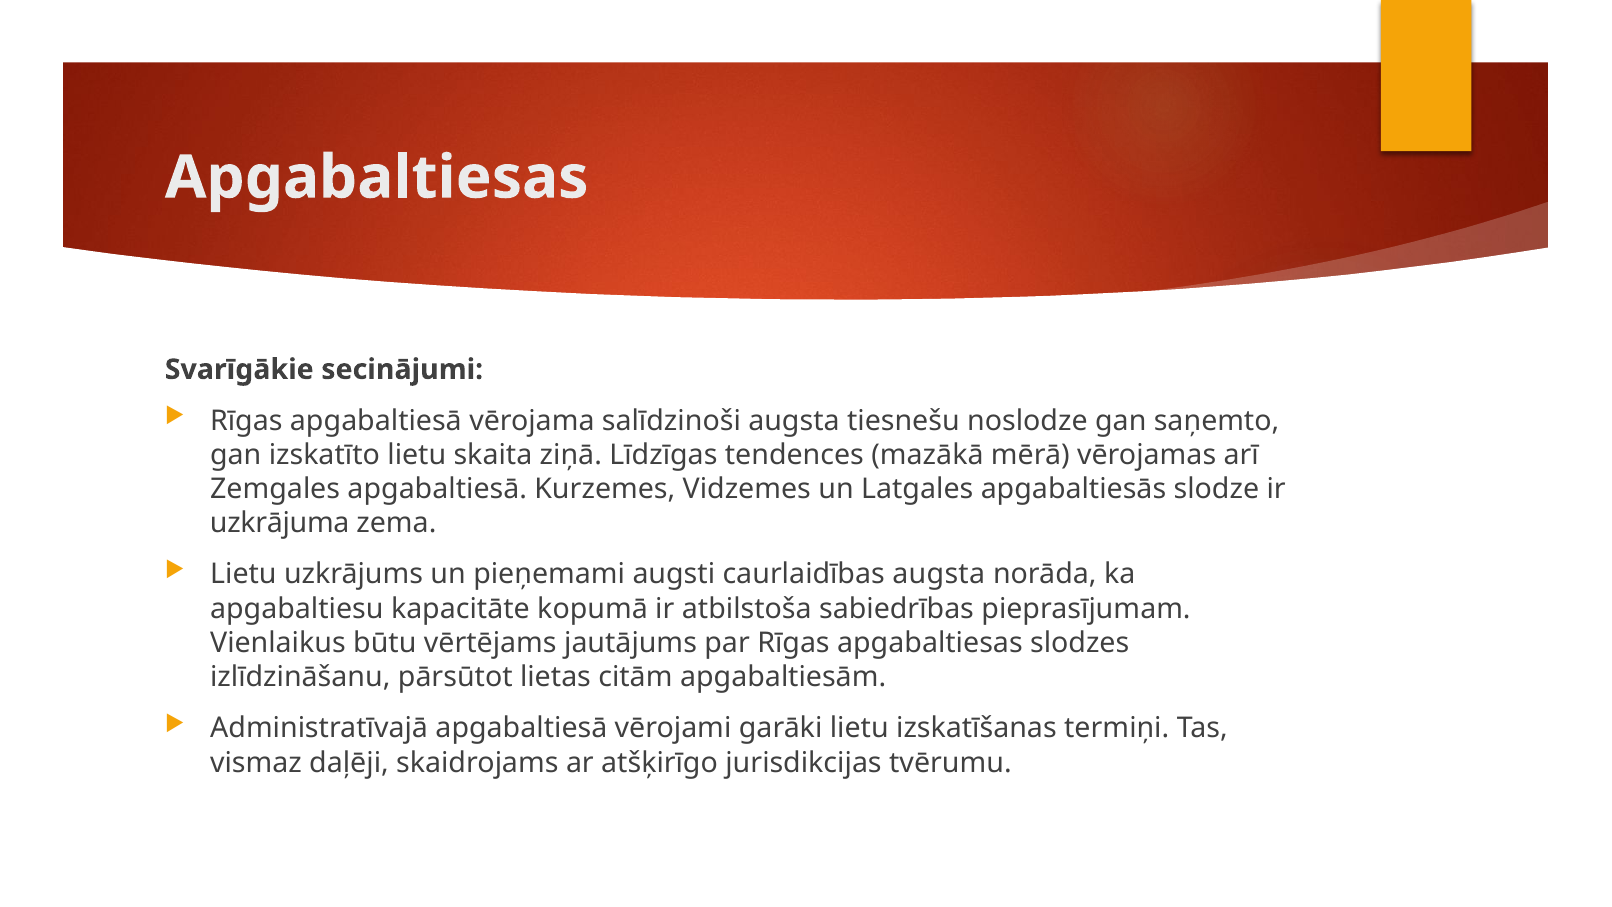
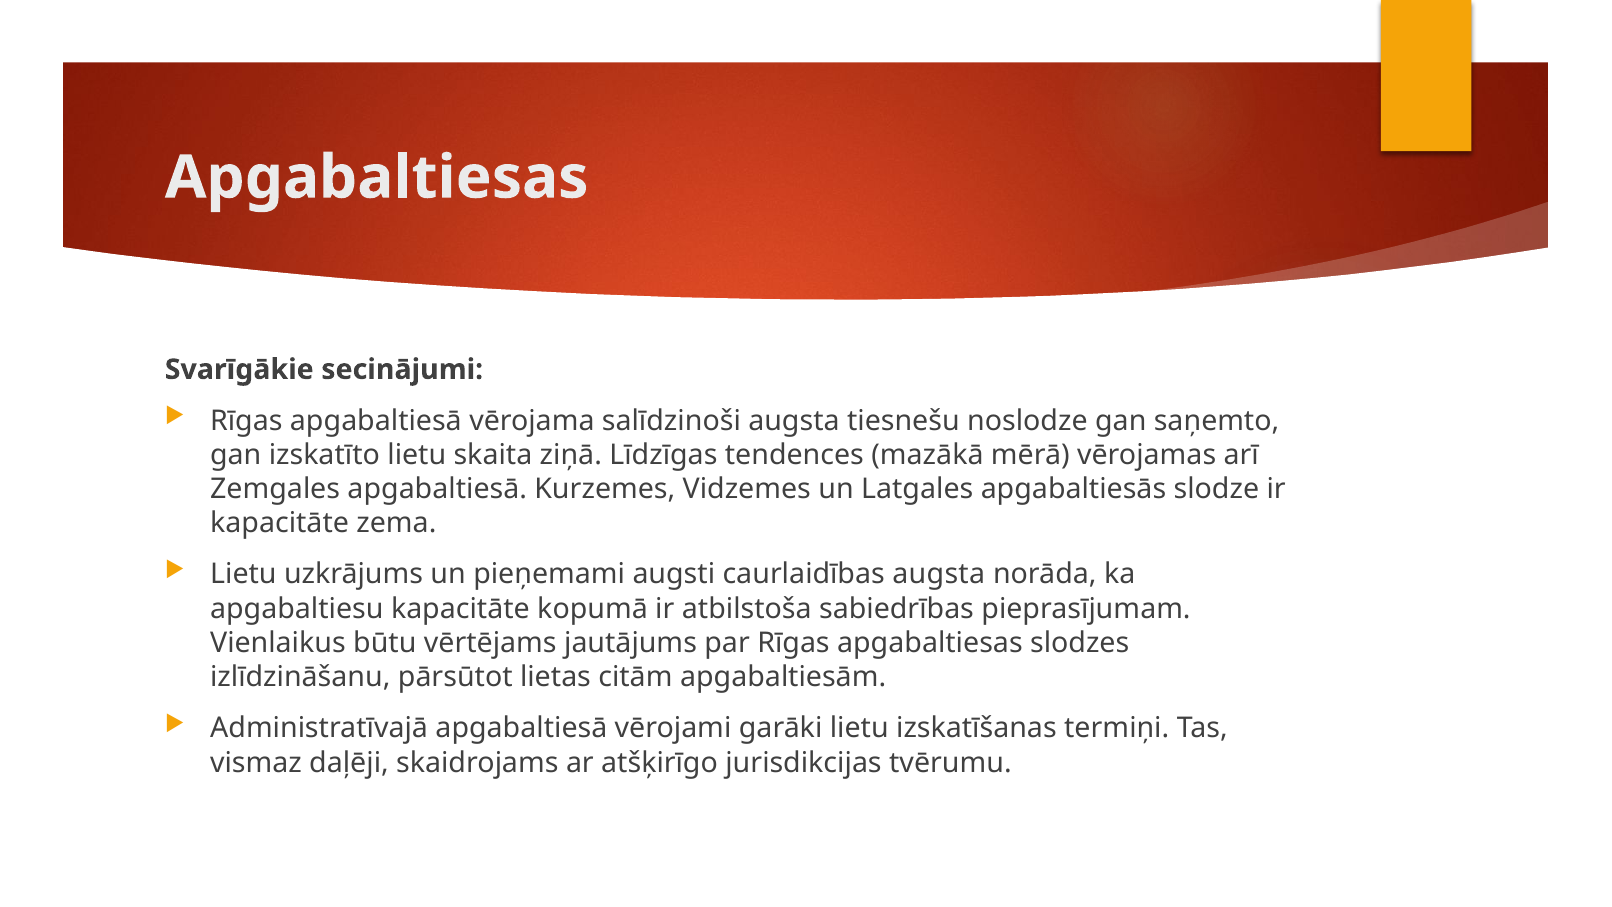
uzkrājuma at (280, 523): uzkrājuma -> kapacitāte
